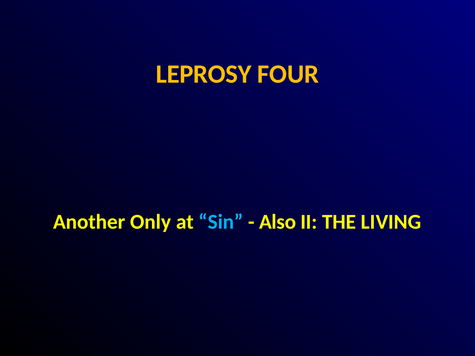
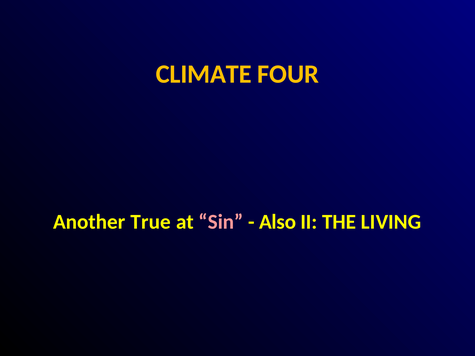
LEPROSY: LEPROSY -> CLIMATE
Only: Only -> True
Sin colour: light blue -> pink
